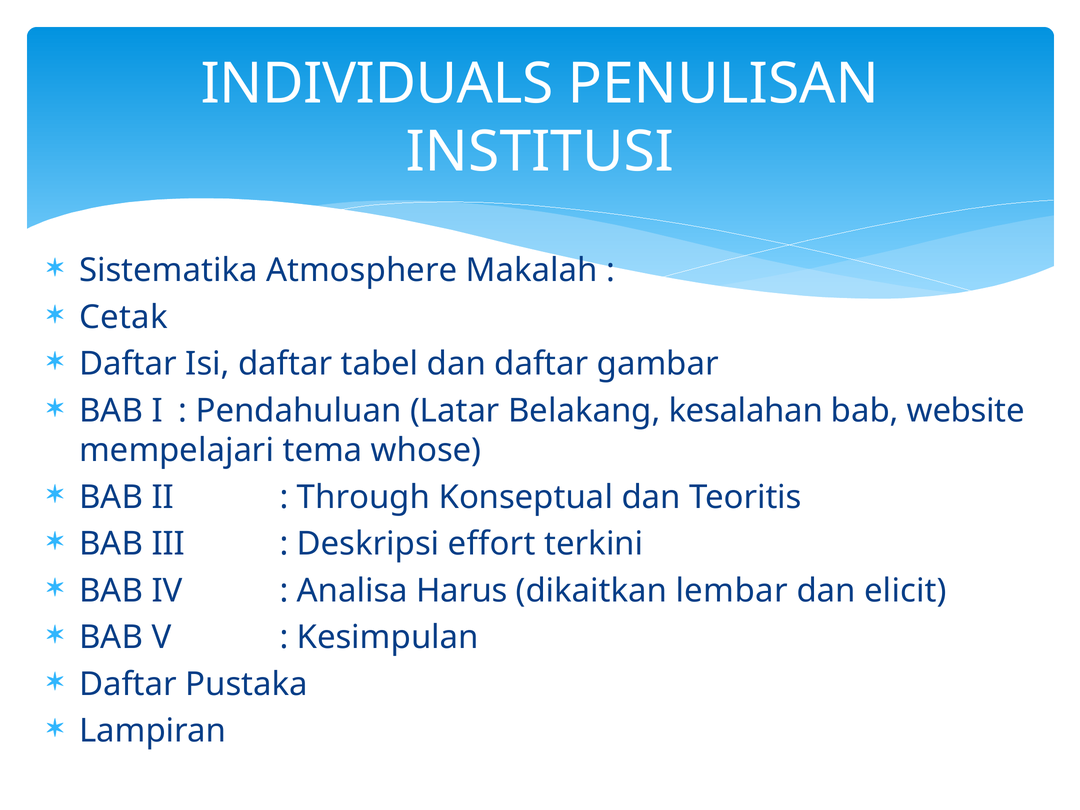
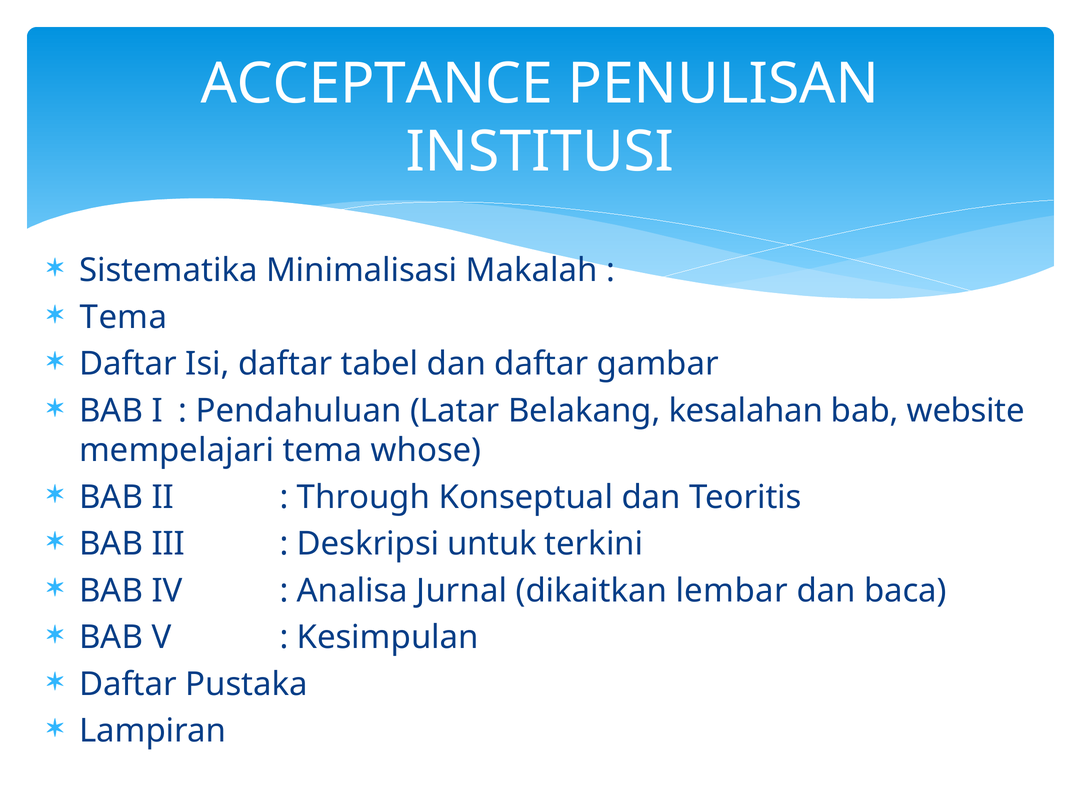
INDIVIDUALS: INDIVIDUALS -> ACCEPTANCE
Atmosphere: Atmosphere -> Minimalisasi
Cetak at (124, 317): Cetak -> Tema
effort: effort -> untuk
Harus: Harus -> Jurnal
elicit: elicit -> baca
